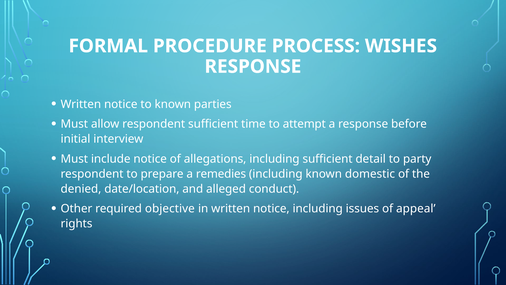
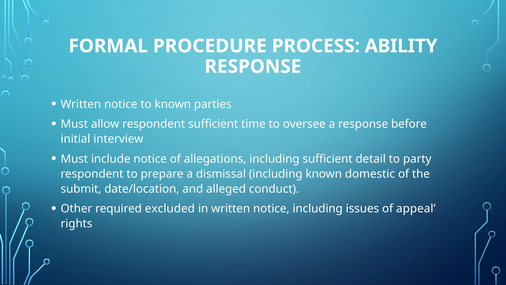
WISHES: WISHES -> ABILITY
attempt: attempt -> oversee
remedies: remedies -> dismissal
denied: denied -> submit
objective: objective -> excluded
